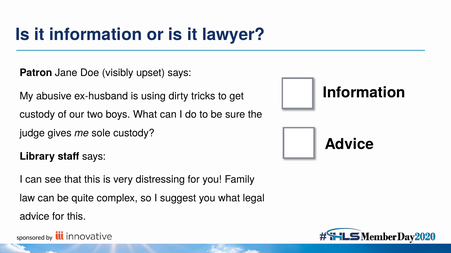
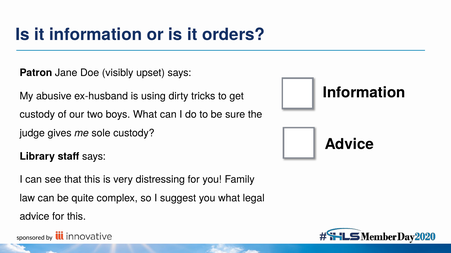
lawyer: lawyer -> orders
